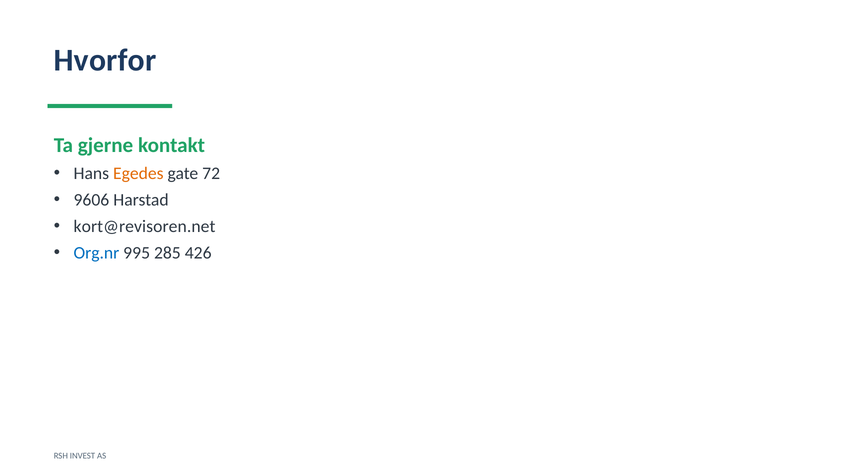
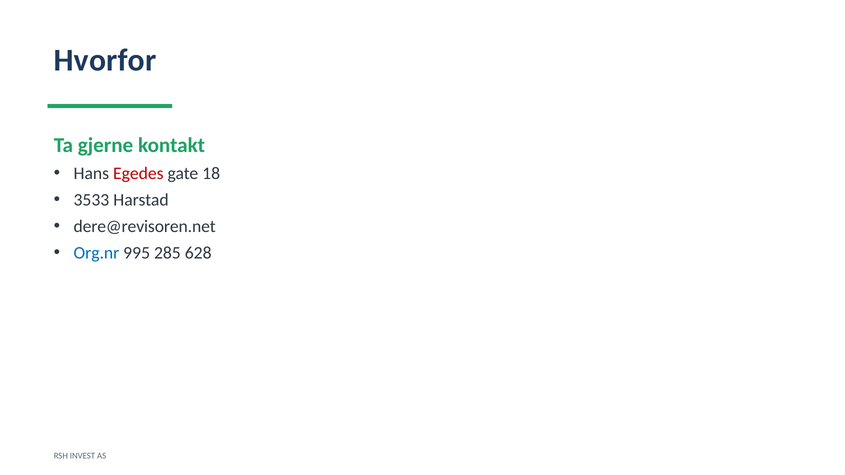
Egedes colour: orange -> red
72: 72 -> 18
9606: 9606 -> 3533
kort@revisoren.net: kort@revisoren.net -> dere@revisoren.net
426: 426 -> 628
